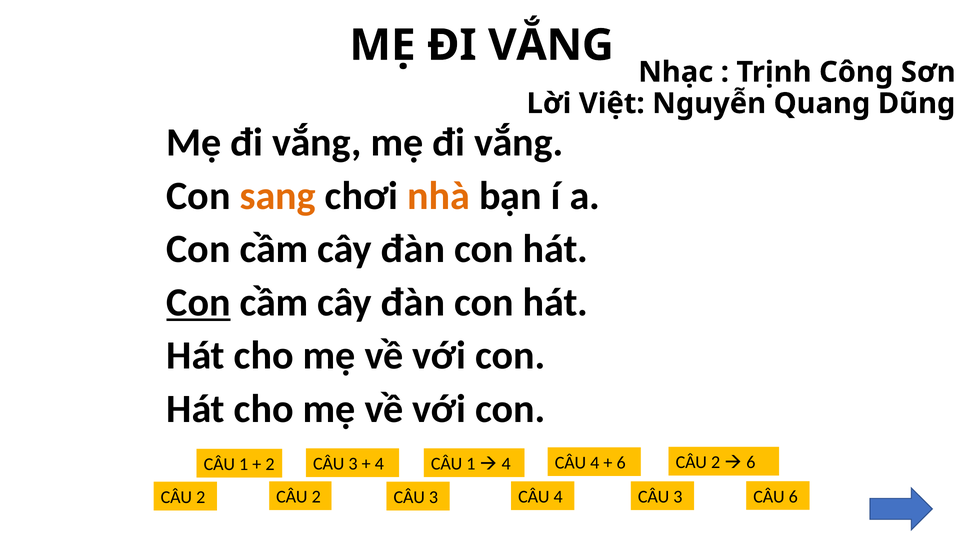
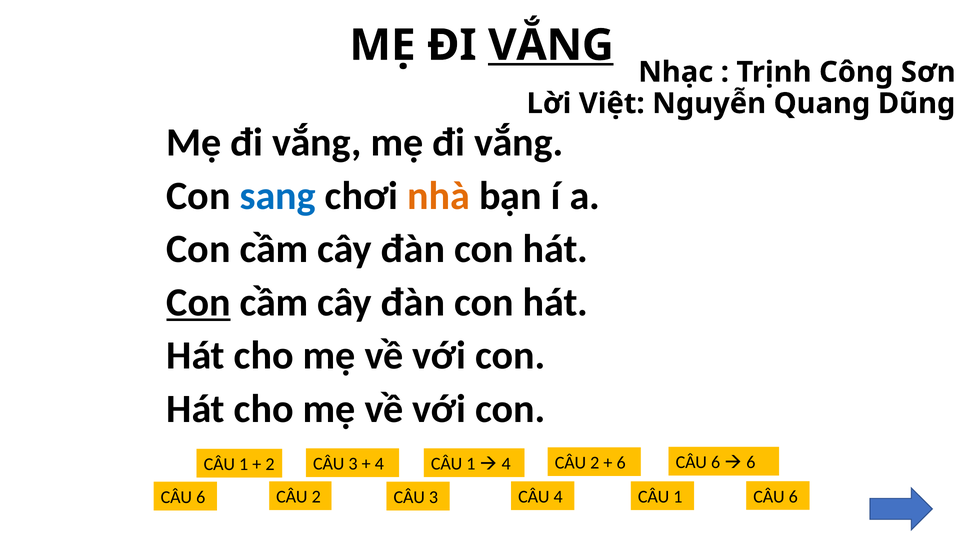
VẮNG at (551, 45) underline: none -> present
sang colour: orange -> blue
4 CÂU 4: 4 -> 2
2 at (716, 463): 2 -> 6
3 at (678, 498): 3 -> 1
2 at (201, 498): 2 -> 6
